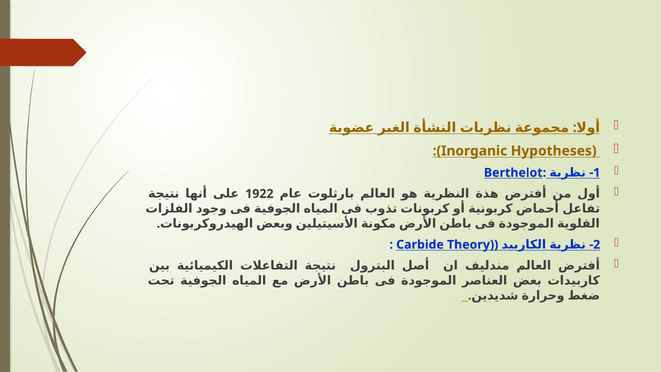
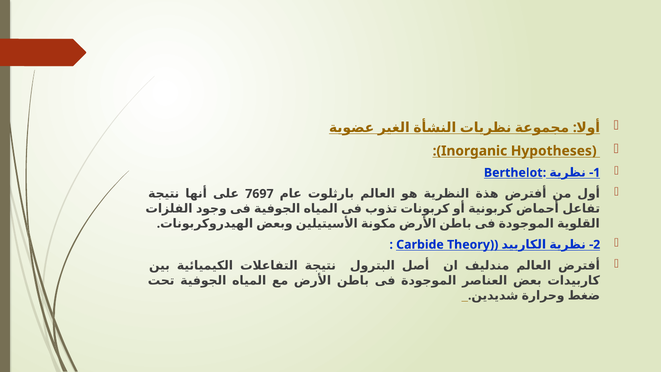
1922: 1922 -> 7697
